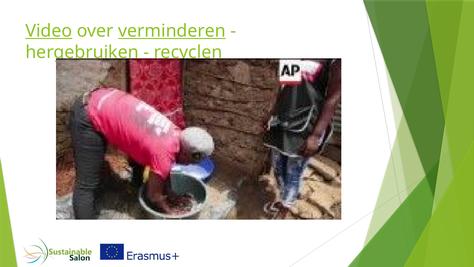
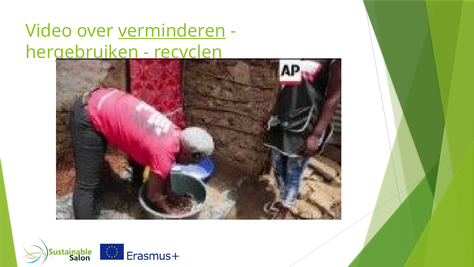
Video underline: present -> none
